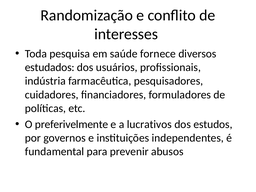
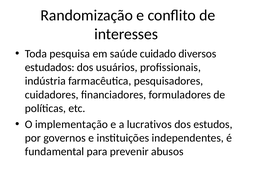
fornece: fornece -> cuidado
preferivelmente: preferivelmente -> implementação
